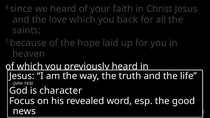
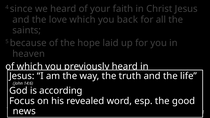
character: character -> according
